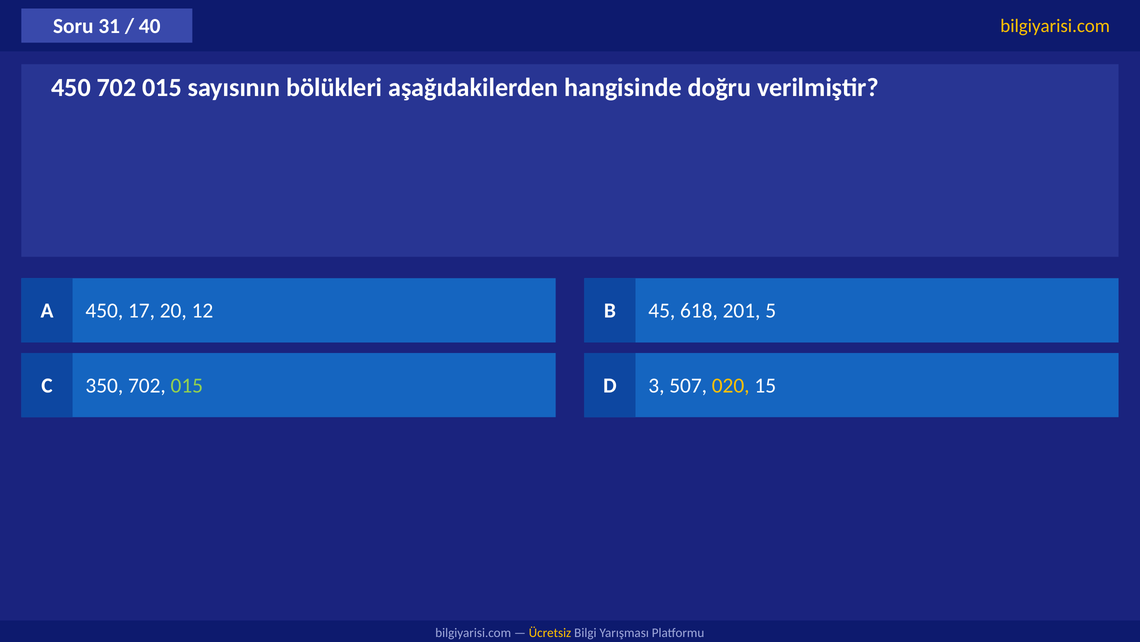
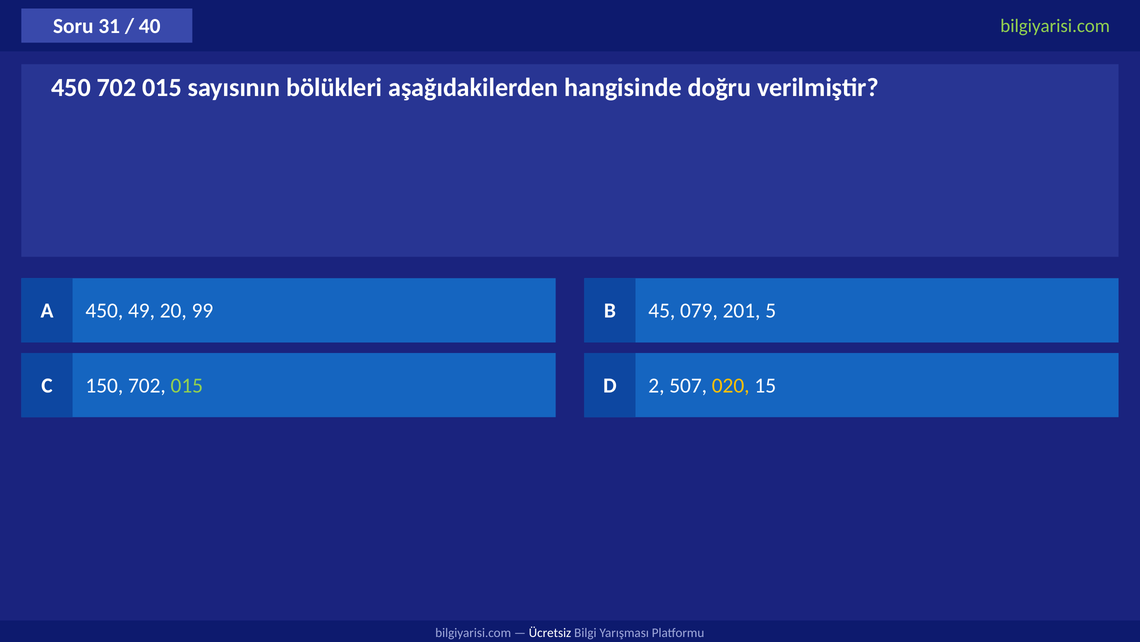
bilgiyarisi.com at (1055, 26) colour: yellow -> light green
17: 17 -> 49
12: 12 -> 99
618: 618 -> 079
350: 350 -> 150
3: 3 -> 2
Ücretsiz colour: yellow -> white
